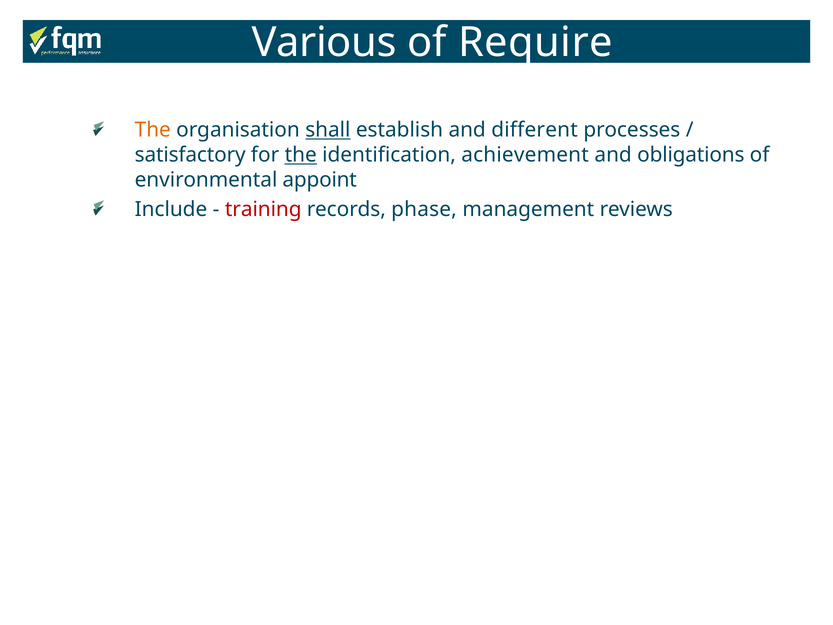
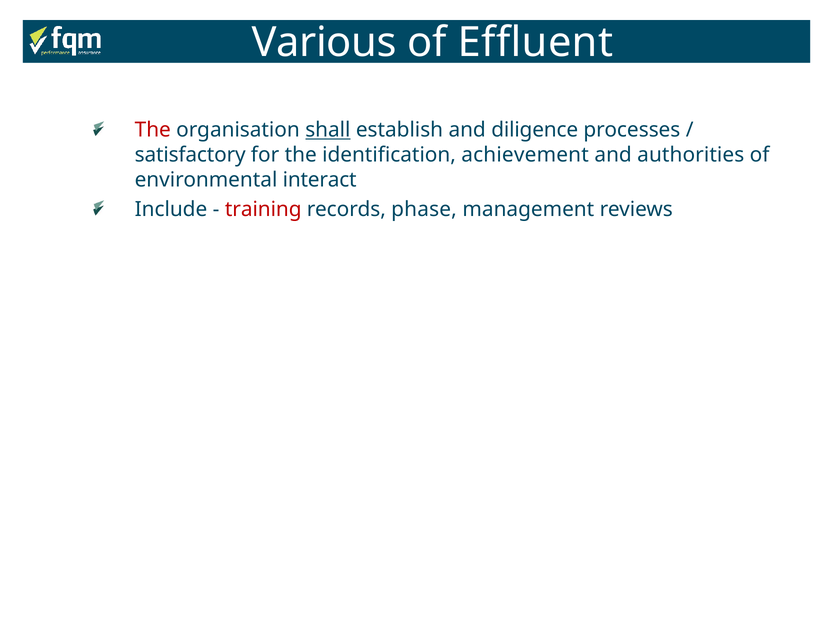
Require: Require -> Effluent
The at (153, 130) colour: orange -> red
different: different -> diligence
the at (301, 155) underline: present -> none
obligations: obligations -> authorities
appoint: appoint -> interact
